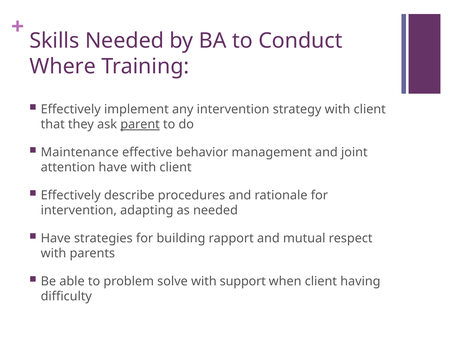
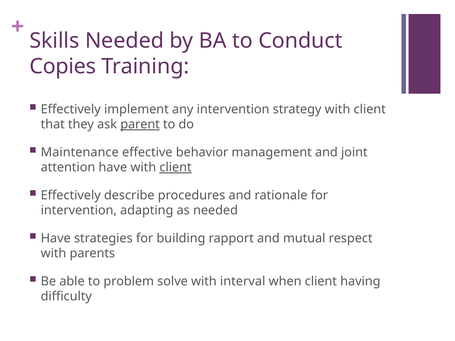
Where: Where -> Copies
client at (176, 168) underline: none -> present
support: support -> interval
